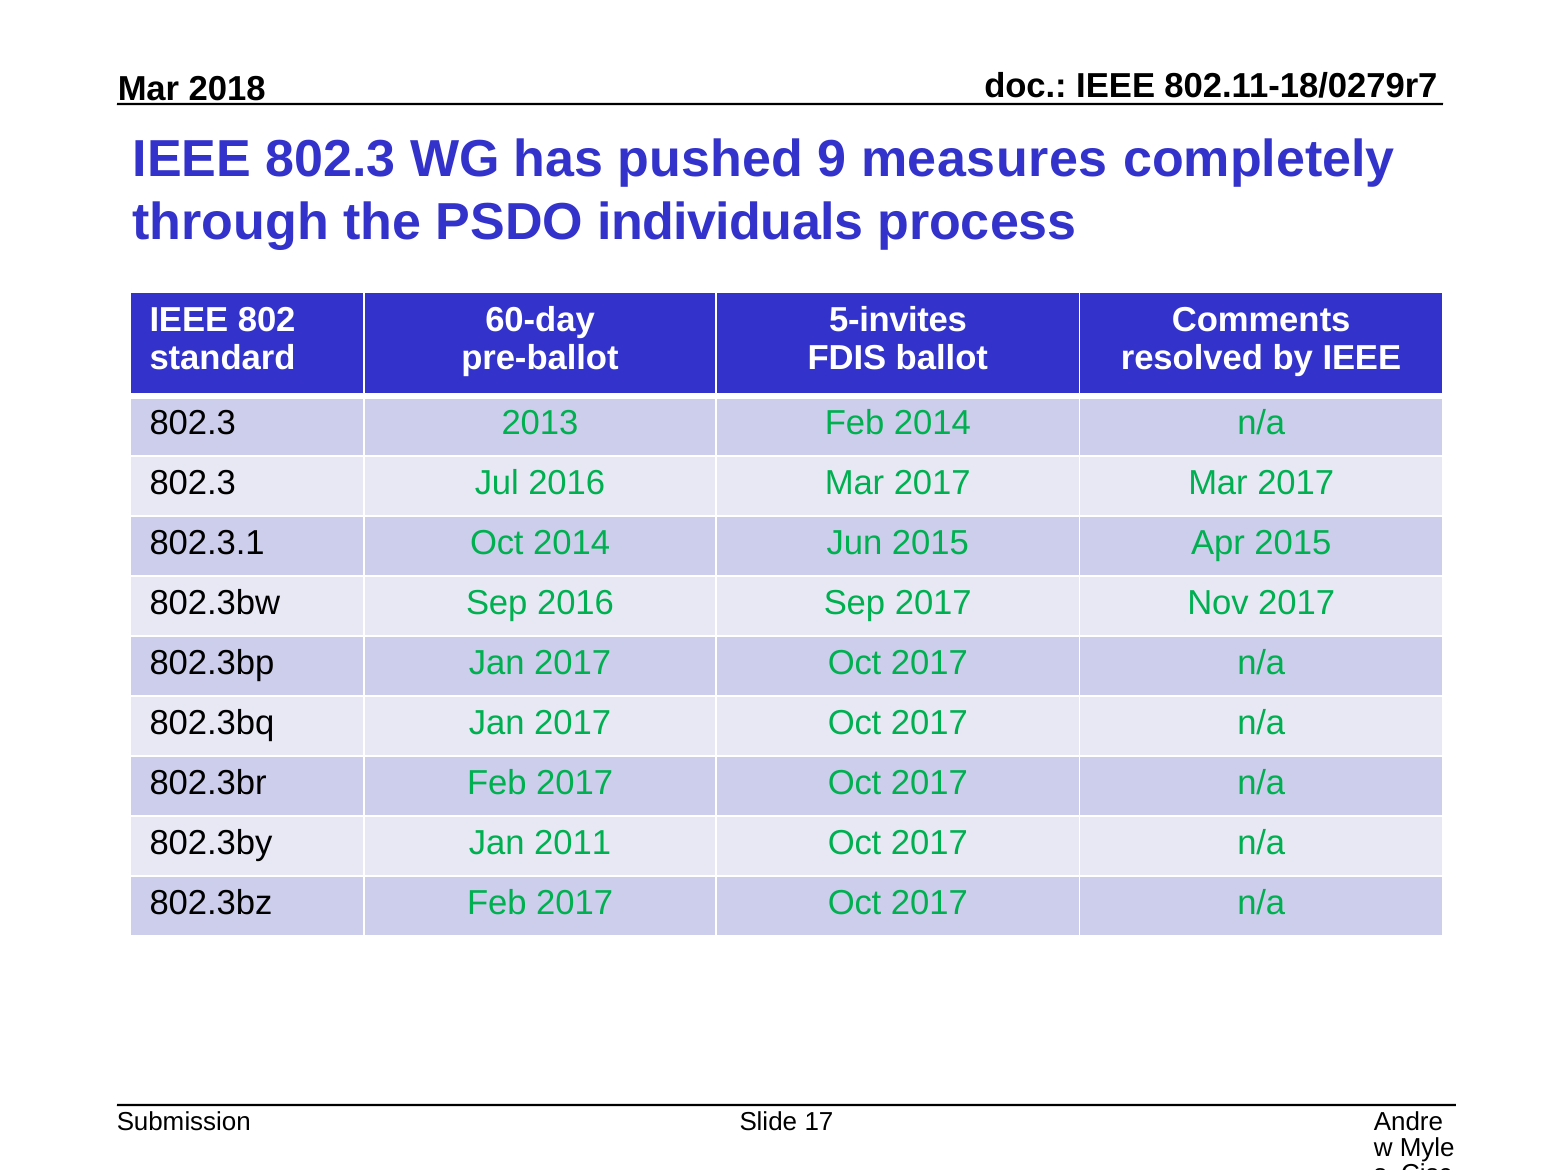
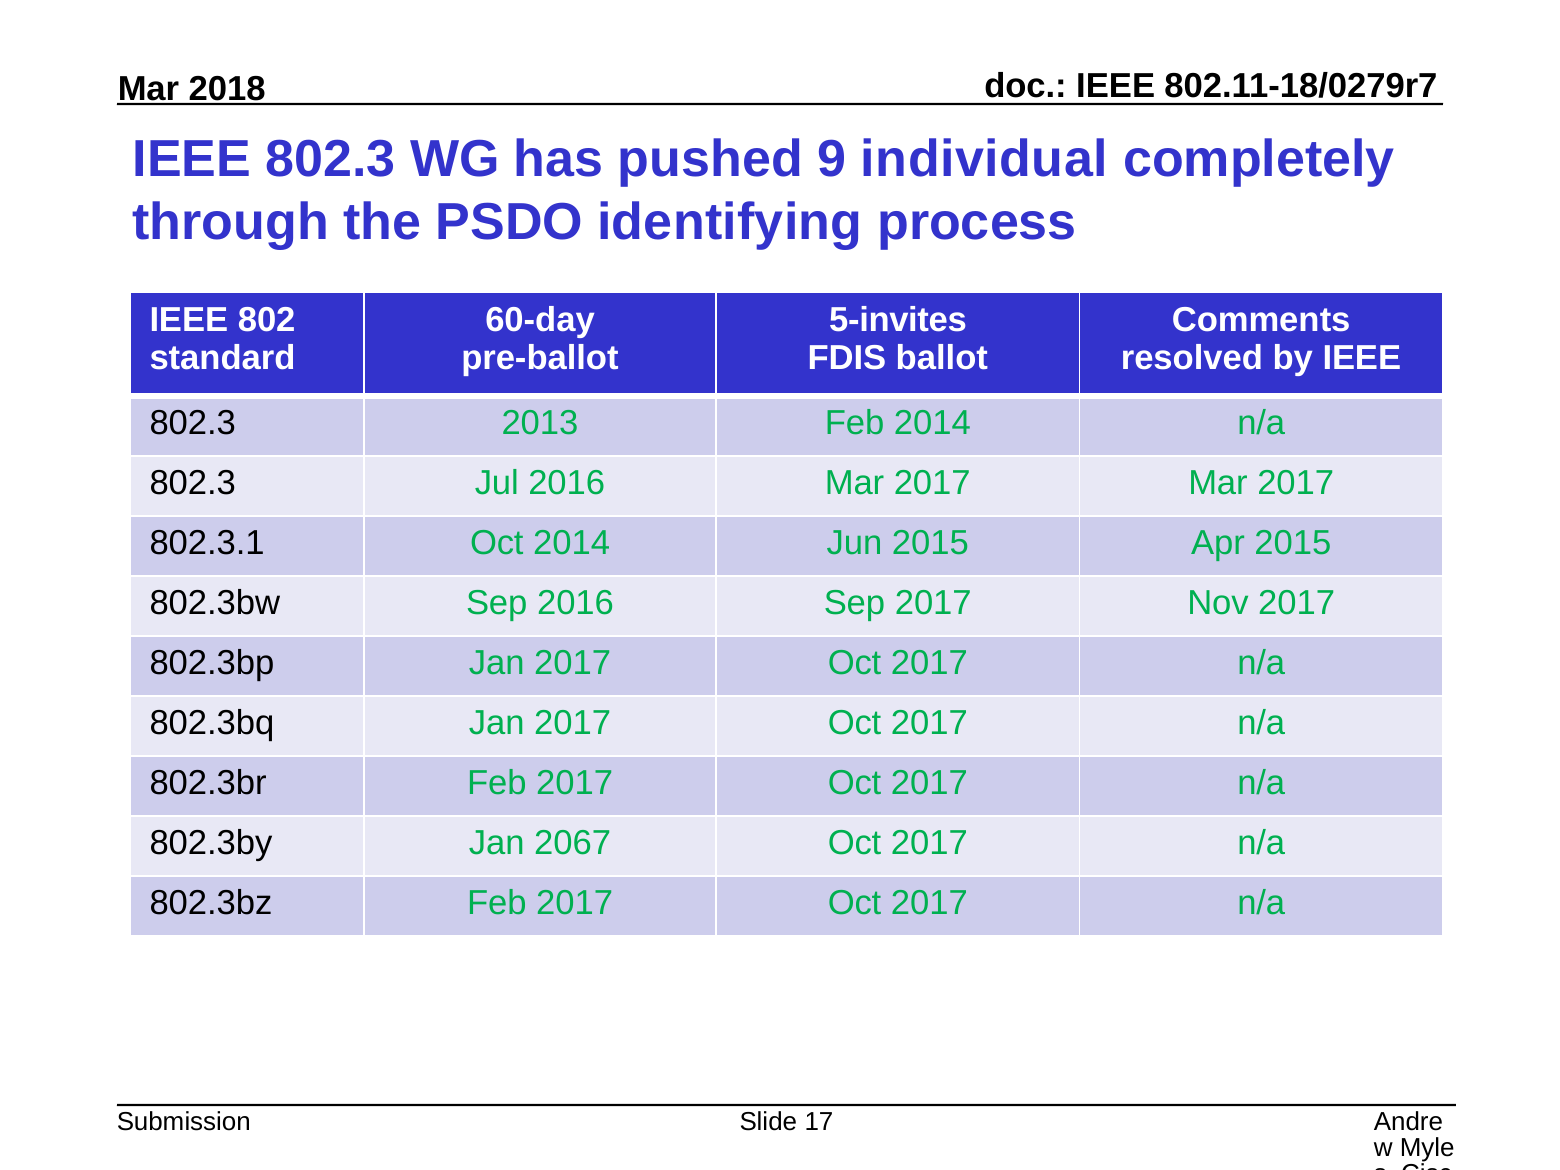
measures: measures -> individual
individuals: individuals -> identifying
2011: 2011 -> 2067
